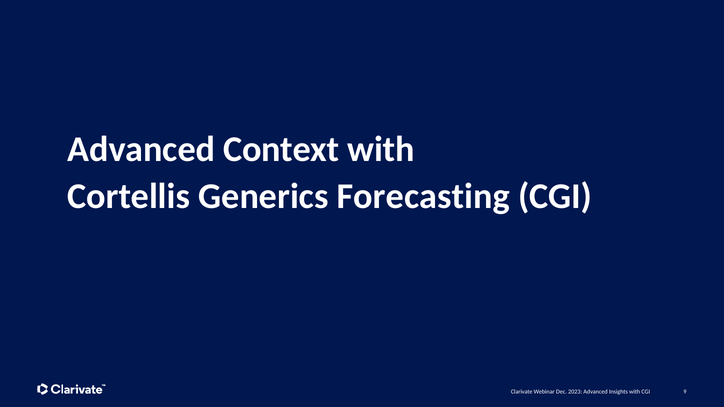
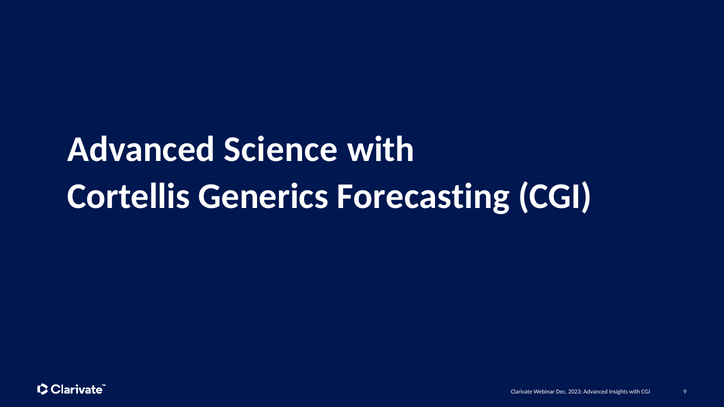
Context: Context -> Science
